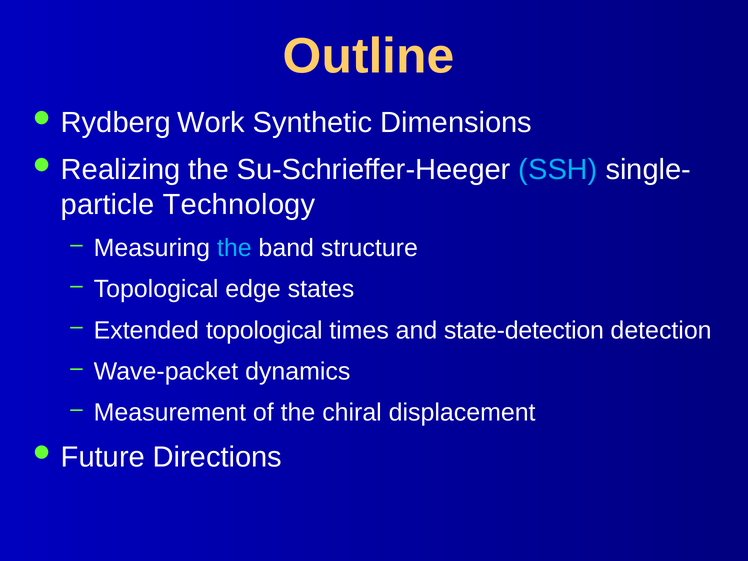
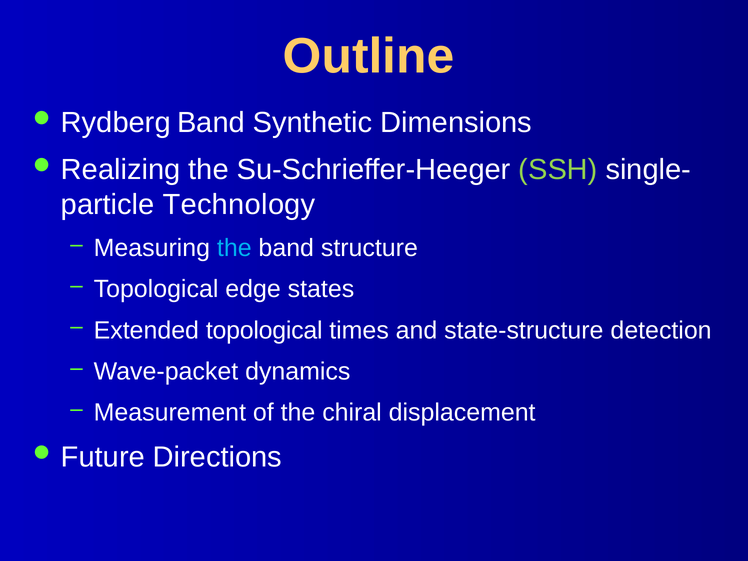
Work at (211, 123): Work -> Band
SSH colour: light blue -> light green
state-detection: state-detection -> state-structure
